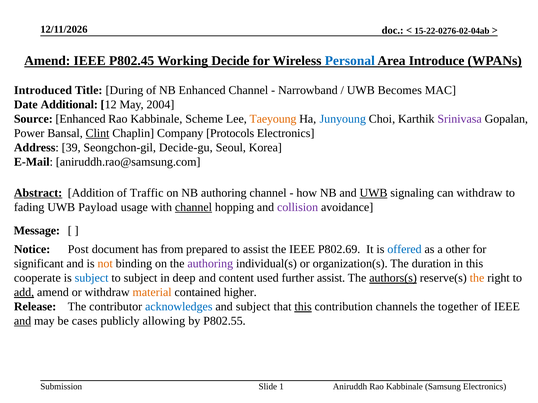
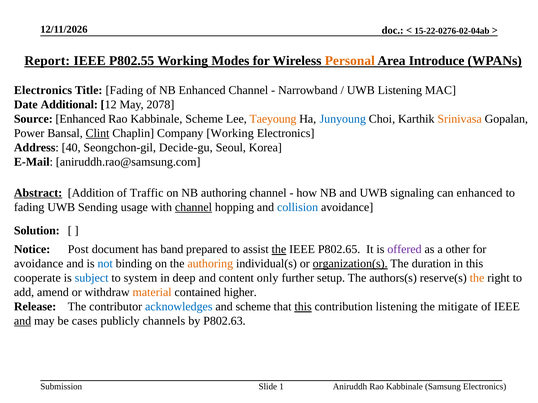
Amend at (47, 61): Amend -> Report
P802.45: P802.45 -> P802.55
Decide: Decide -> Modes
Personal colour: blue -> orange
Introduced at (43, 90): Introduced -> Electronics
Title During: During -> Fading
UWB Becomes: Becomes -> Listening
2004: 2004 -> 2078
Srinivasa colour: purple -> orange
Company Protocols: Protocols -> Working
39: 39 -> 40
UWB at (374, 193) underline: present -> none
can withdraw: withdraw -> enhanced
Payload: Payload -> Sending
collision colour: purple -> blue
Message: Message -> Solution
from: from -> band
the at (279, 250) underline: none -> present
P802.69: P802.69 -> P802.65
offered colour: blue -> purple
significant at (39, 264): significant -> avoidance
not colour: orange -> blue
authoring at (210, 264) colour: purple -> orange
organization(s underline: none -> present
to subject: subject -> system
used: used -> only
further assist: assist -> setup
authors(s underline: present -> none
add underline: present -> none
and subject: subject -> scheme
contribution channels: channels -> listening
together: together -> mitigate
allowing: allowing -> channels
P802.55: P802.55 -> P802.63
